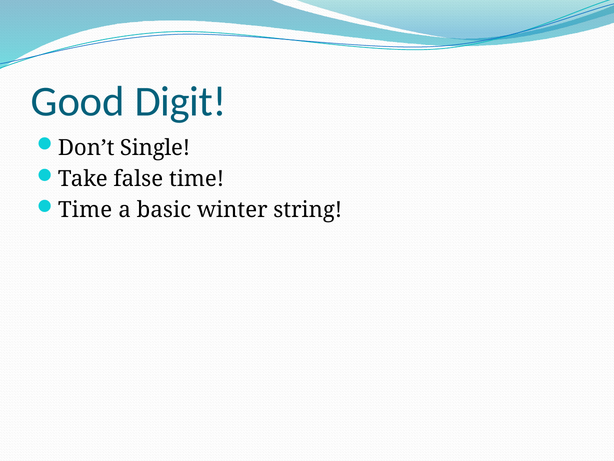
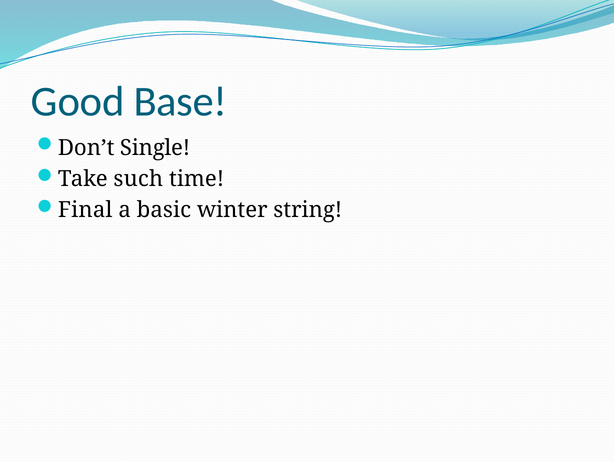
Digit: Digit -> Base
false: false -> such
Time at (85, 210): Time -> Final
